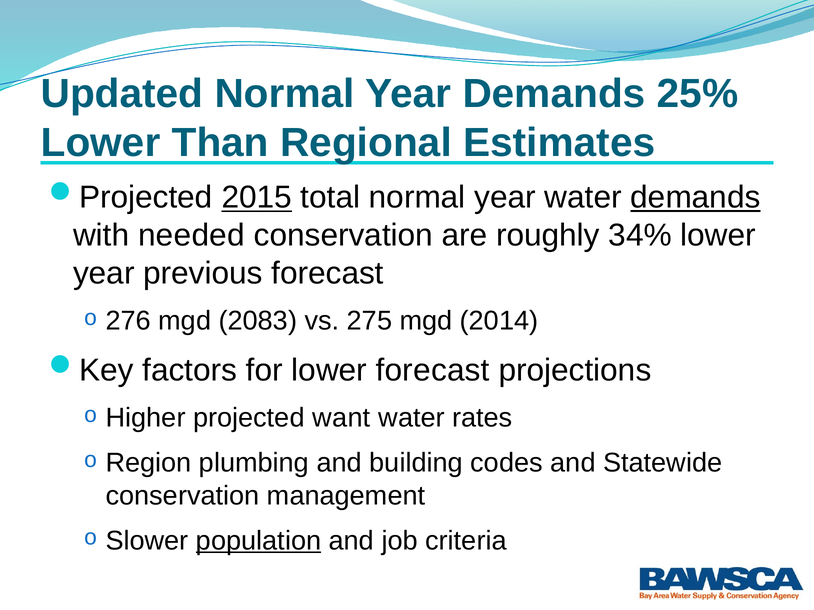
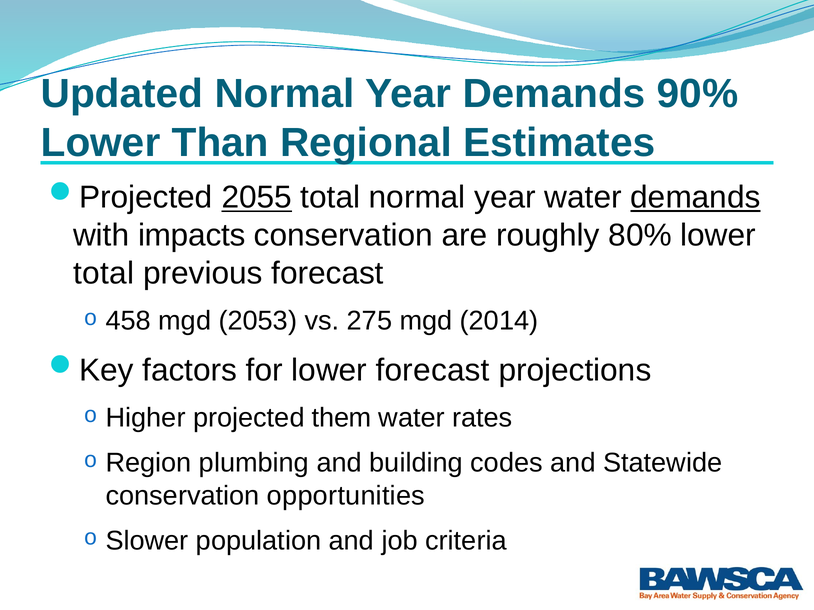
25%: 25% -> 90%
2015: 2015 -> 2055
needed: needed -> impacts
34%: 34% -> 80%
year at (104, 274): year -> total
276: 276 -> 458
2083: 2083 -> 2053
want: want -> them
management: management -> opportunities
population underline: present -> none
